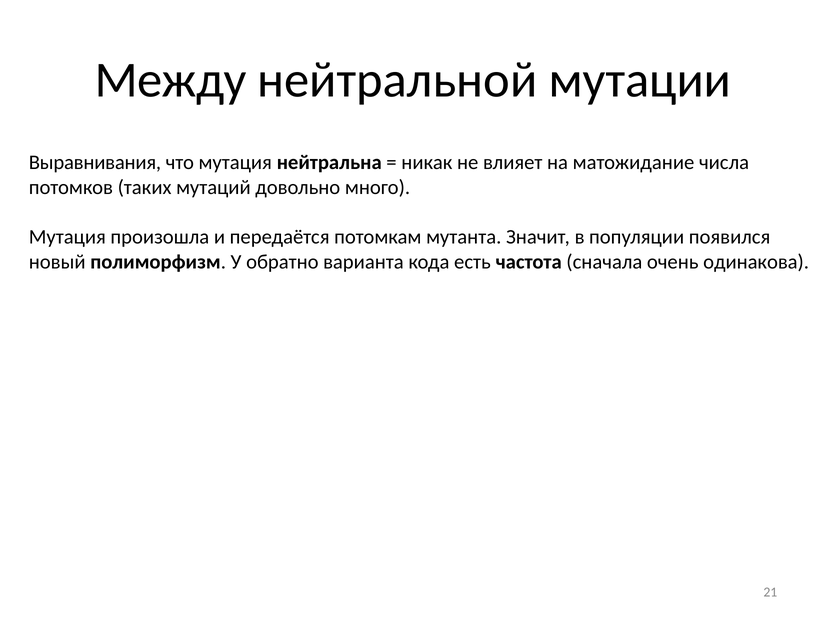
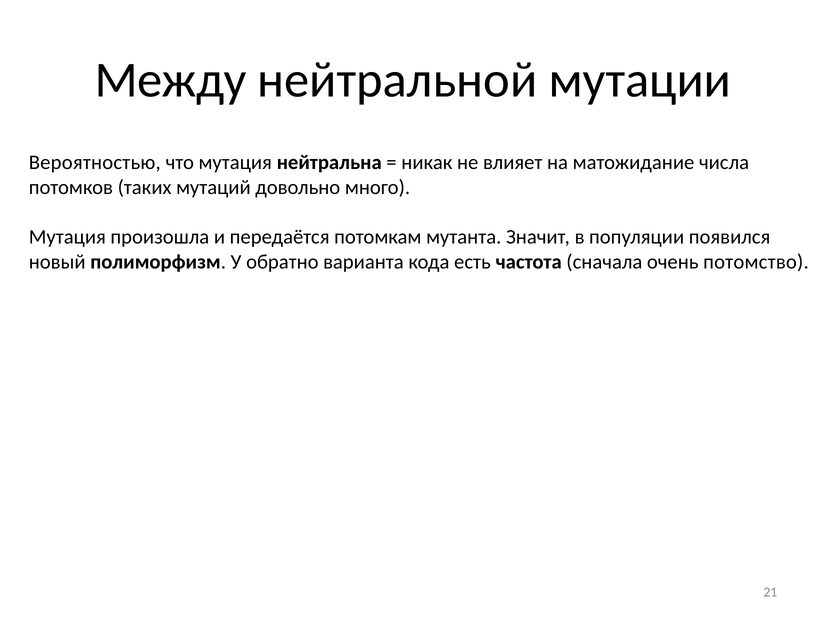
Выравнивания: Выравнивания -> Вероятностью
одинакова: одинакова -> потомство
